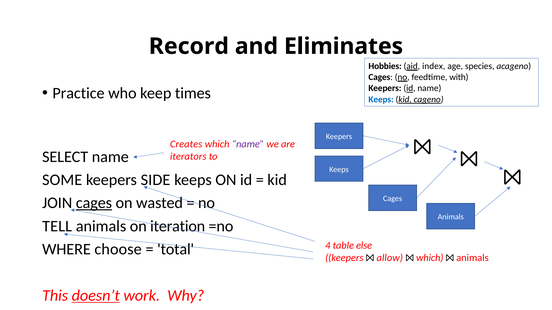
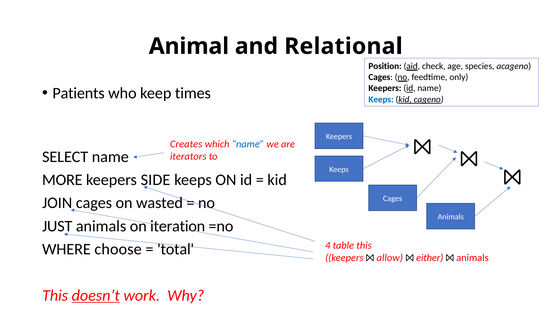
Record: Record -> Animal
Eliminates: Eliminates -> Relational
Hobbies: Hobbies -> Position
index: index -> check
with: with -> only
Practice: Practice -> Patients
name at (248, 144) colour: purple -> blue
SOME: SOME -> MORE
cages at (94, 203) underline: present -> none
TELL: TELL -> JUST
table else: else -> this
which at (430, 258): which -> either
